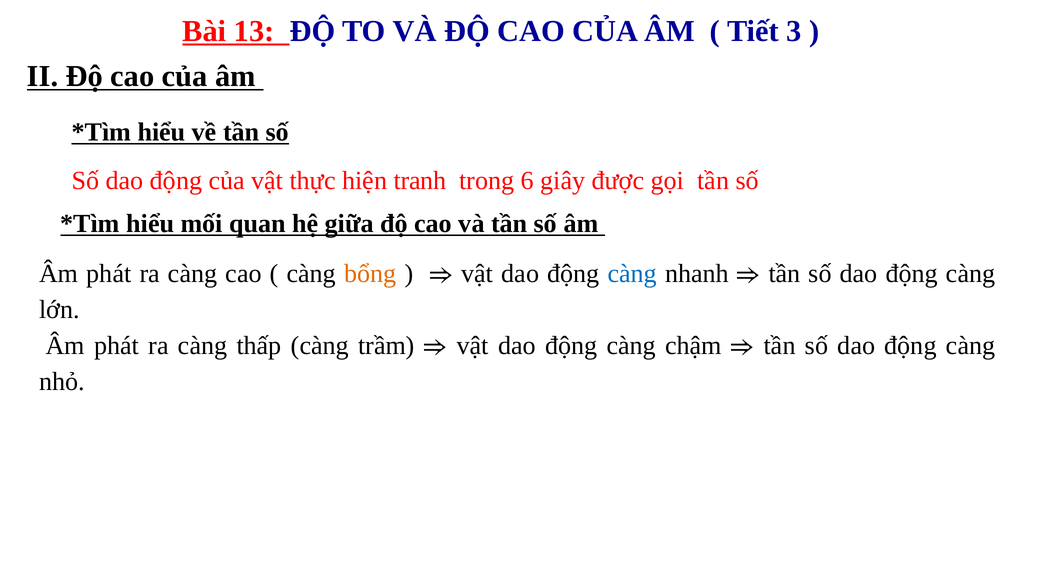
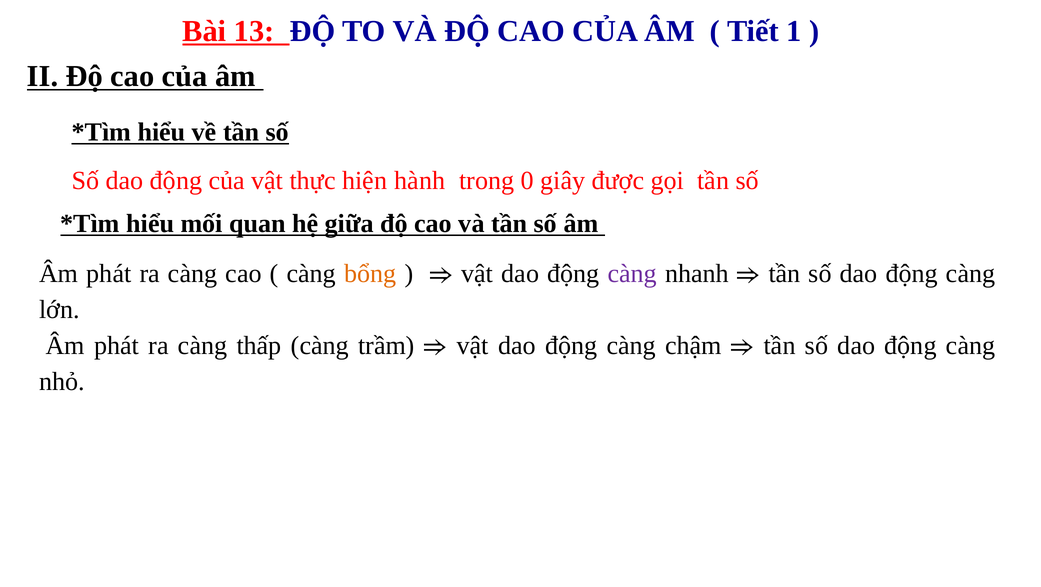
3: 3 -> 1
tranh: tranh -> hành
6: 6 -> 0
càng at (632, 274) colour: blue -> purple
